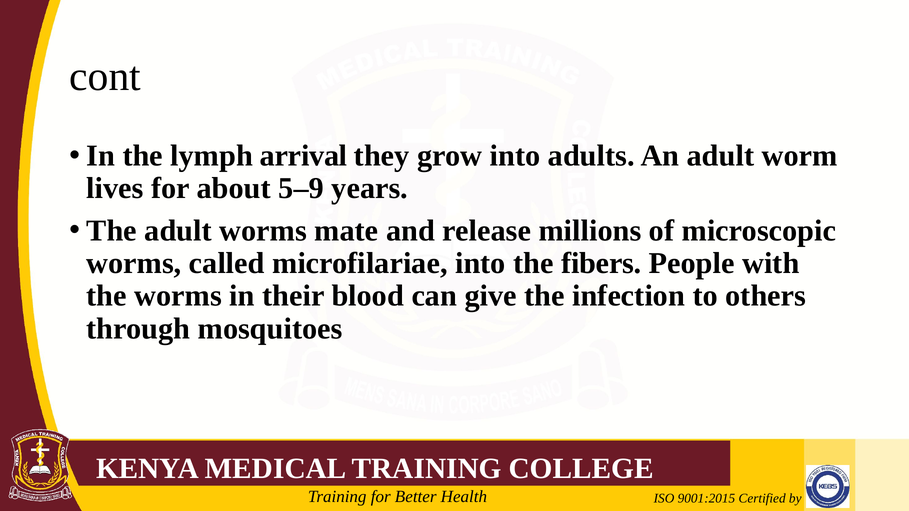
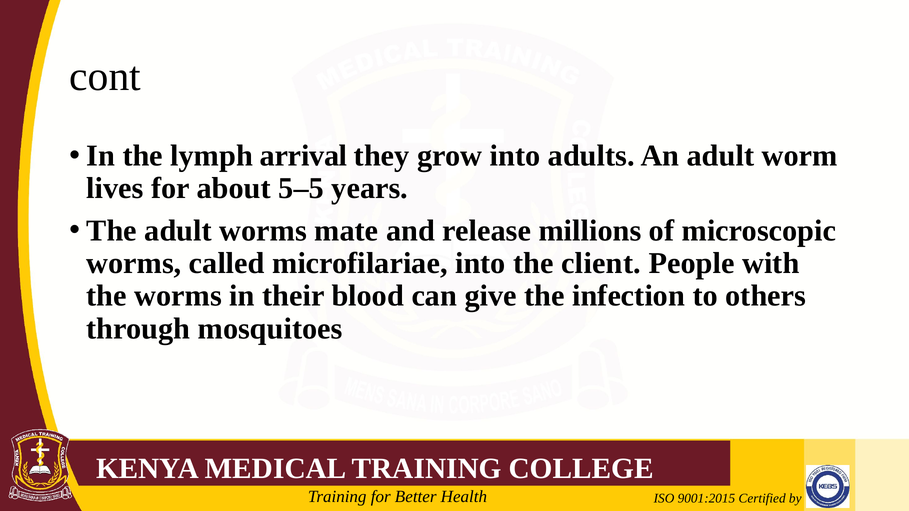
5–9: 5–9 -> 5–5
fibers: fibers -> client
